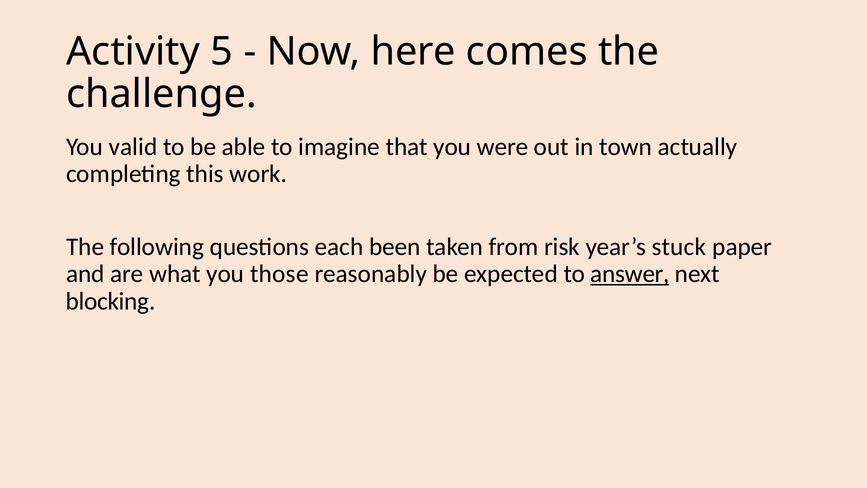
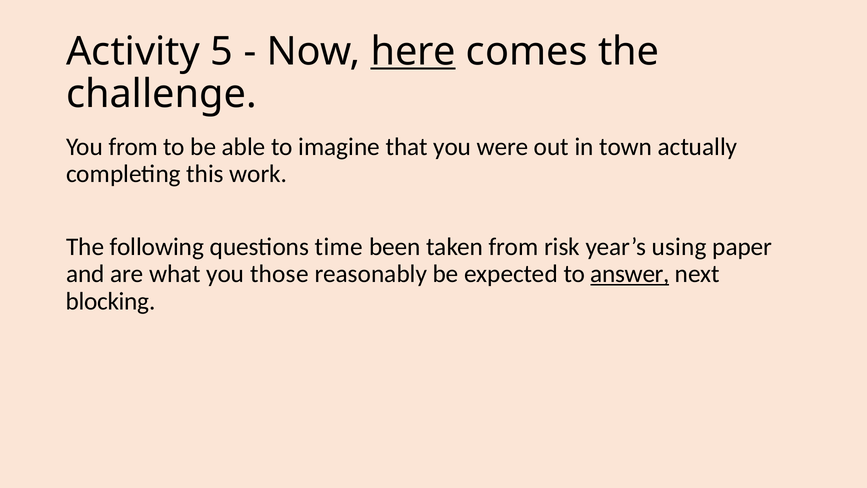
here underline: none -> present
You valid: valid -> from
each: each -> time
stuck: stuck -> using
